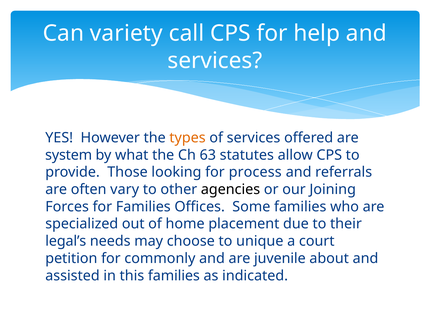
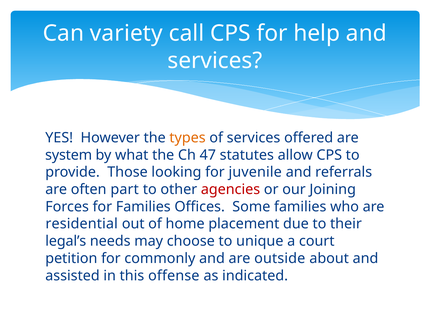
63: 63 -> 47
process: process -> juvenile
vary: vary -> part
agencies colour: black -> red
specialized: specialized -> residential
juvenile: juvenile -> outside
this families: families -> offense
